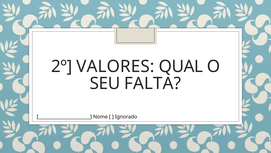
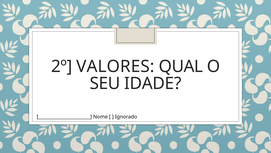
FALTA: FALTA -> IDADE
